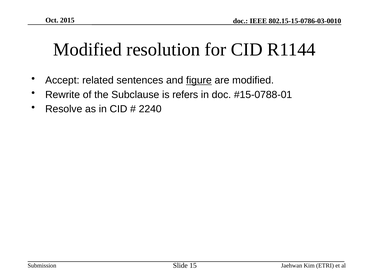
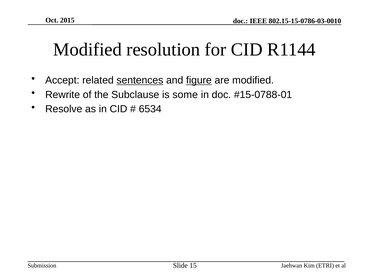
sentences underline: none -> present
refers: refers -> some
2240: 2240 -> 6534
